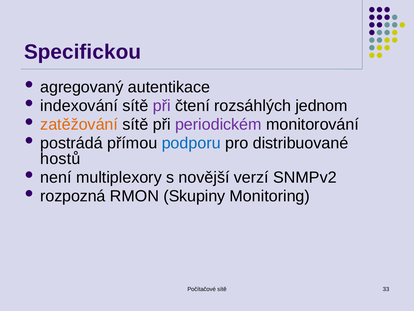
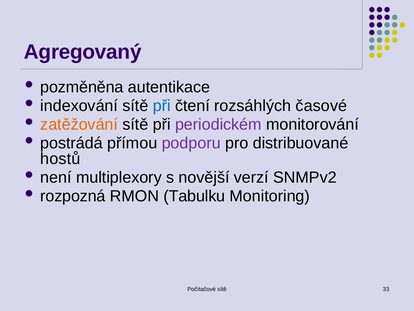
Specifickou: Specifickou -> Agregovaný
agregovaný: agregovaný -> pozměněna
při at (162, 106) colour: purple -> blue
jednom: jednom -> časové
podporu colour: blue -> purple
Skupiny: Skupiny -> Tabulku
